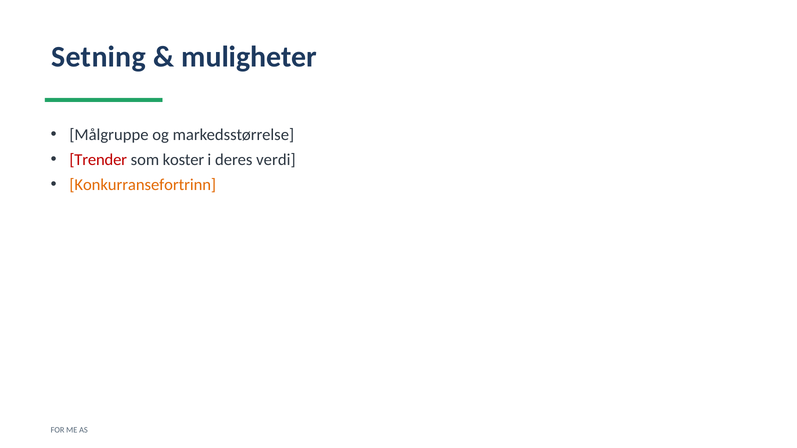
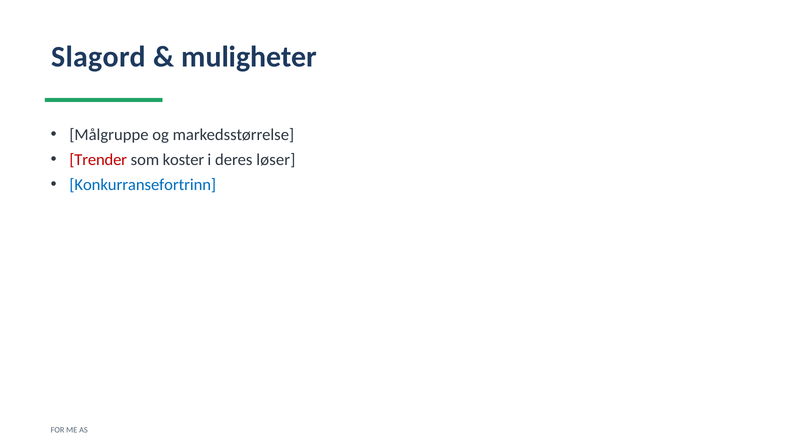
Setning: Setning -> Slagord
verdi: verdi -> løser
Konkurransefortrinn colour: orange -> blue
